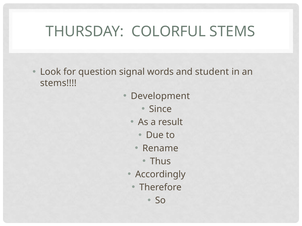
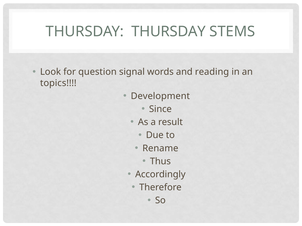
THURSDAY COLORFUL: COLORFUL -> THURSDAY
student: student -> reading
stems at (58, 83): stems -> topics
